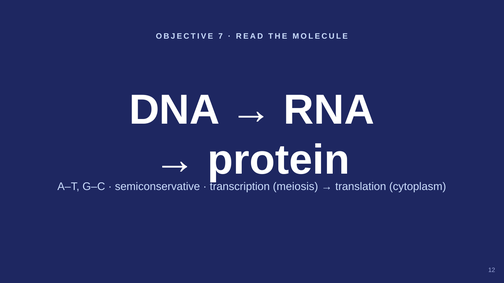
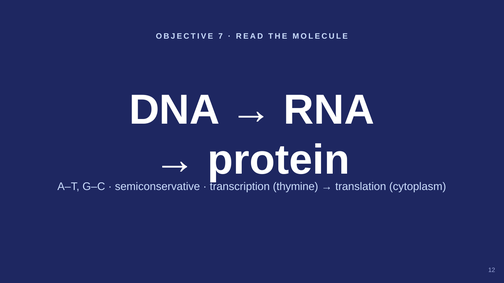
meiosis: meiosis -> thymine
